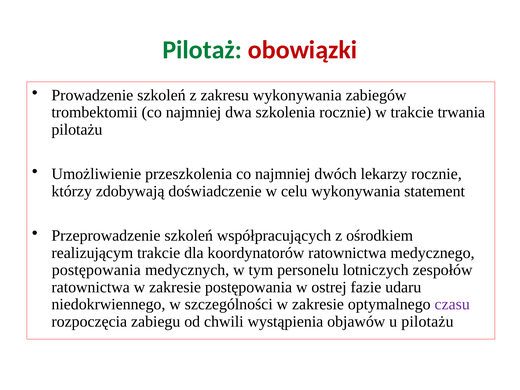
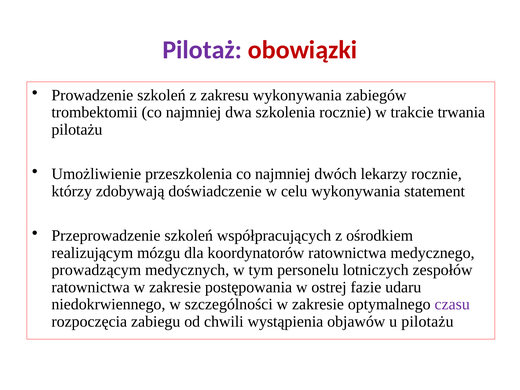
Pilotaż colour: green -> purple
realizującym trakcie: trakcie -> mózgu
postępowania at (96, 270): postępowania -> prowadzącym
